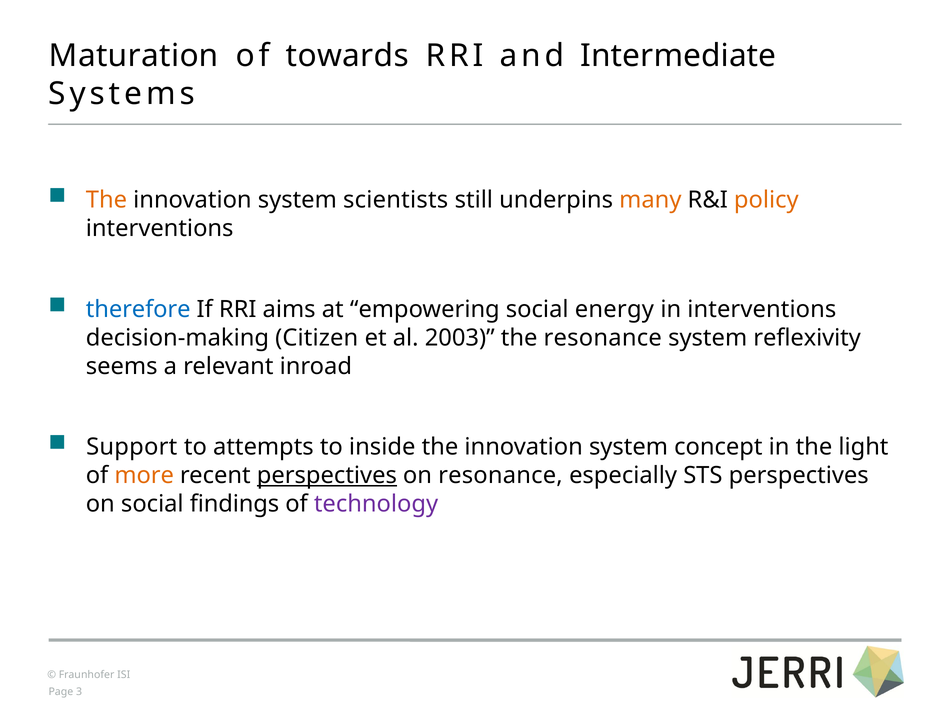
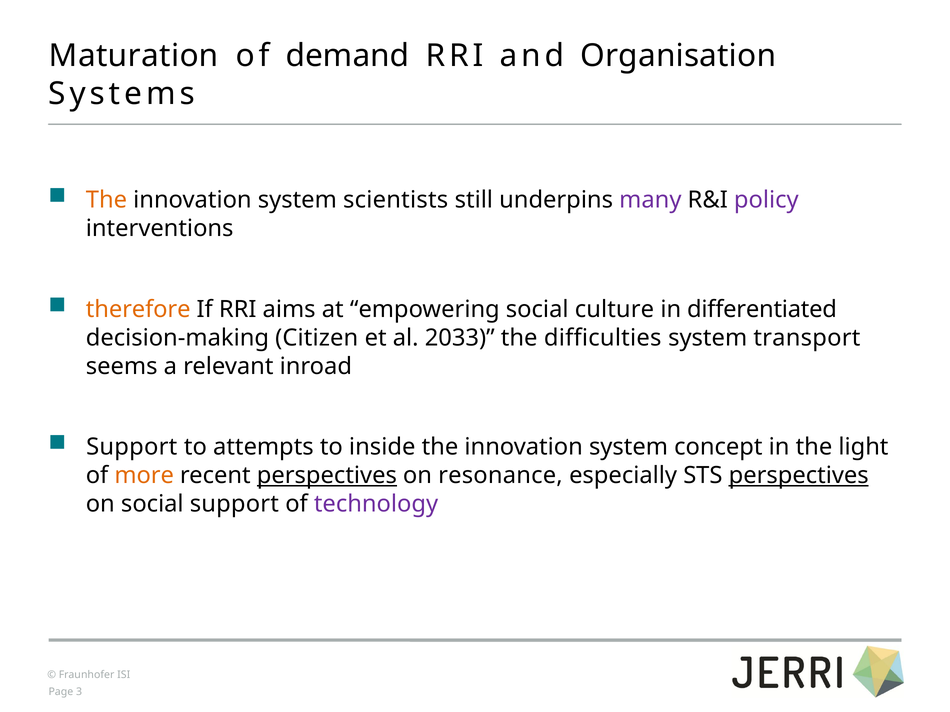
towards: towards -> demand
Intermediate: Intermediate -> Organisation
many colour: orange -> purple
policy colour: orange -> purple
therefore colour: blue -> orange
energy: energy -> culture
in interventions: interventions -> differentiated
2003: 2003 -> 2033
the resonance: resonance -> difficulties
reflexivity: reflexivity -> transport
perspectives at (799, 476) underline: none -> present
social findings: findings -> support
